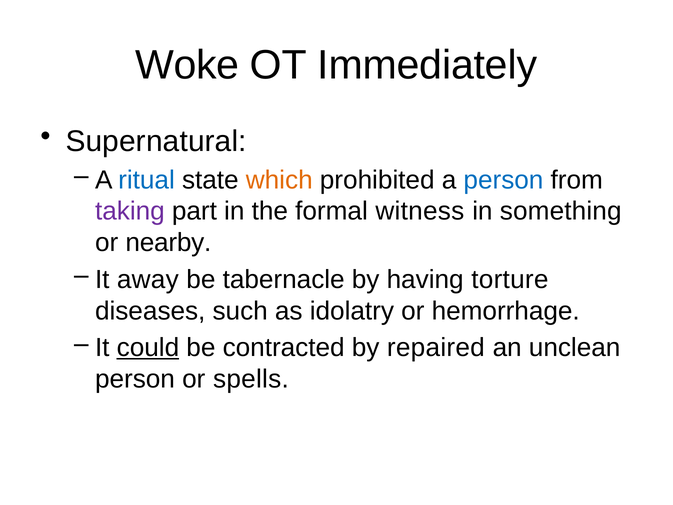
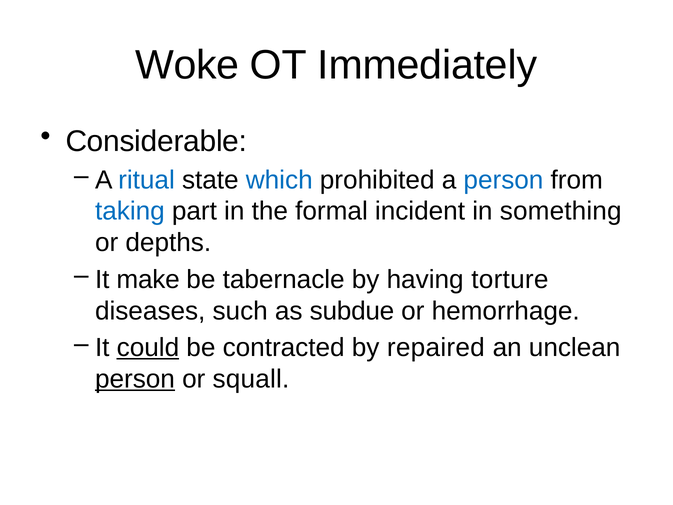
Supernatural: Supernatural -> Considerable
which colour: orange -> blue
taking colour: purple -> blue
witness: witness -> incident
nearby: nearby -> depths
away: away -> make
idolatry: idolatry -> subdue
person at (135, 379) underline: none -> present
spells: spells -> squall
